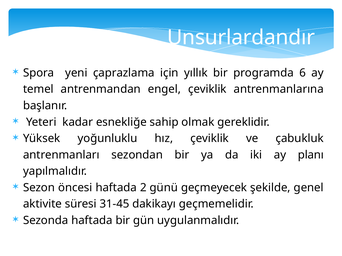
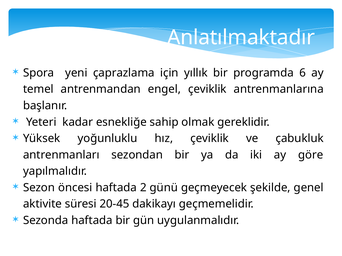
Unsurlardandır: Unsurlardandır -> Anlatılmaktadır
planı: planı -> göre
31-45: 31-45 -> 20-45
